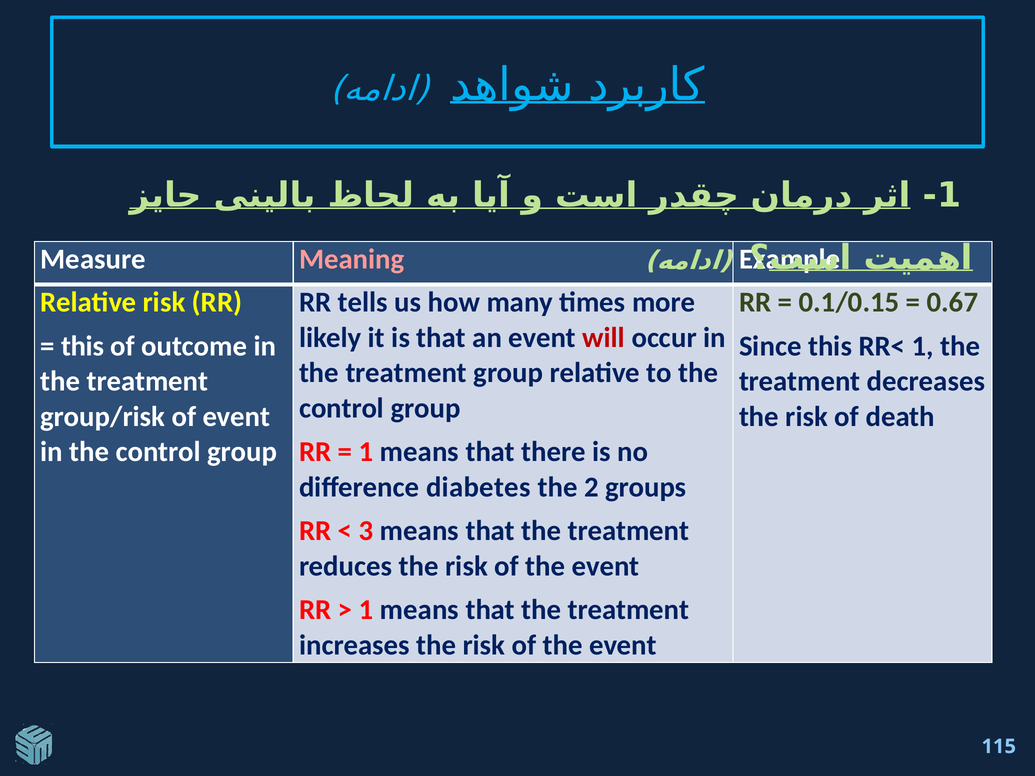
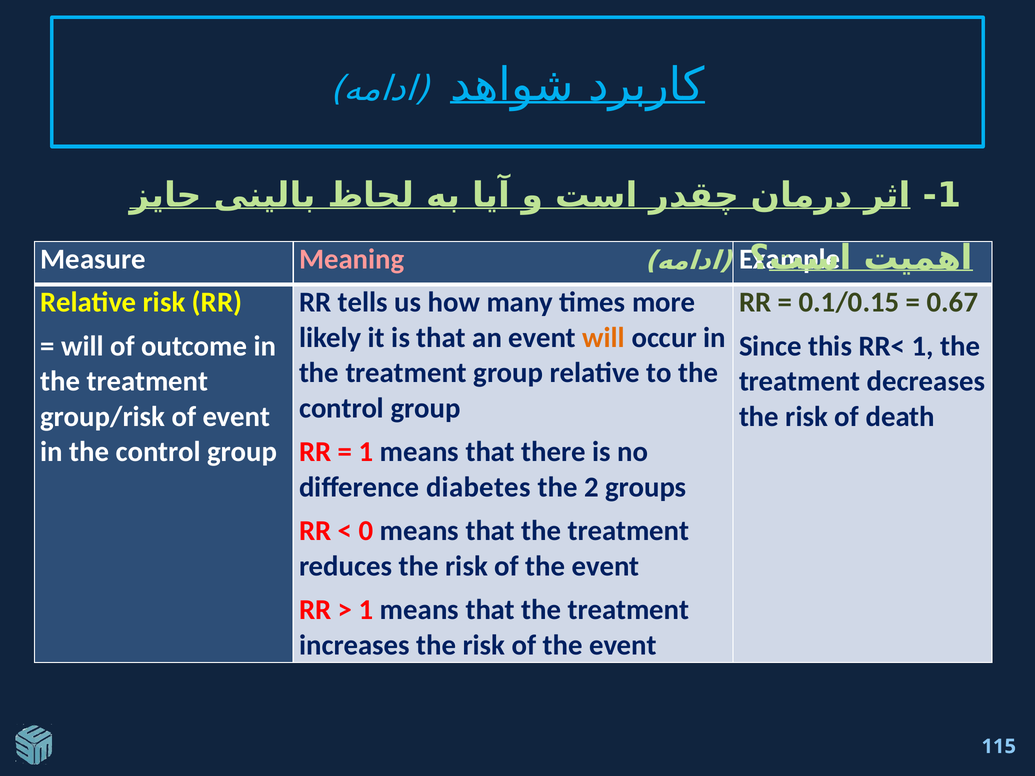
will at (604, 338) colour: red -> orange
this at (83, 346): this -> will
3: 3 -> 0
